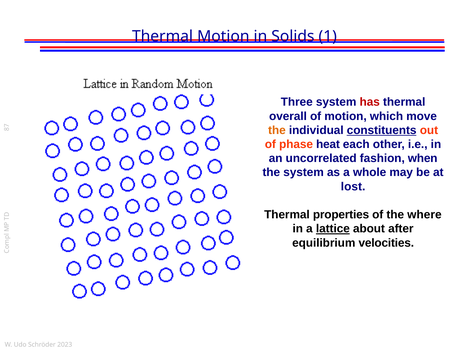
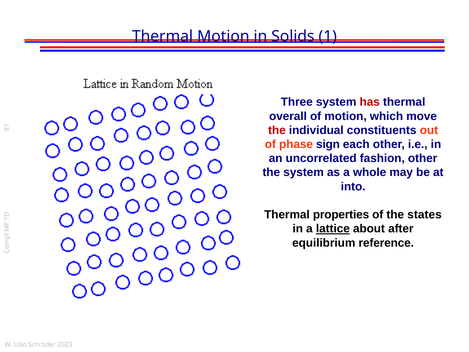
the at (277, 130) colour: orange -> red
constituents underline: present -> none
heat: heat -> sign
fashion when: when -> other
lost: lost -> into
where: where -> states
velocities: velocities -> reference
